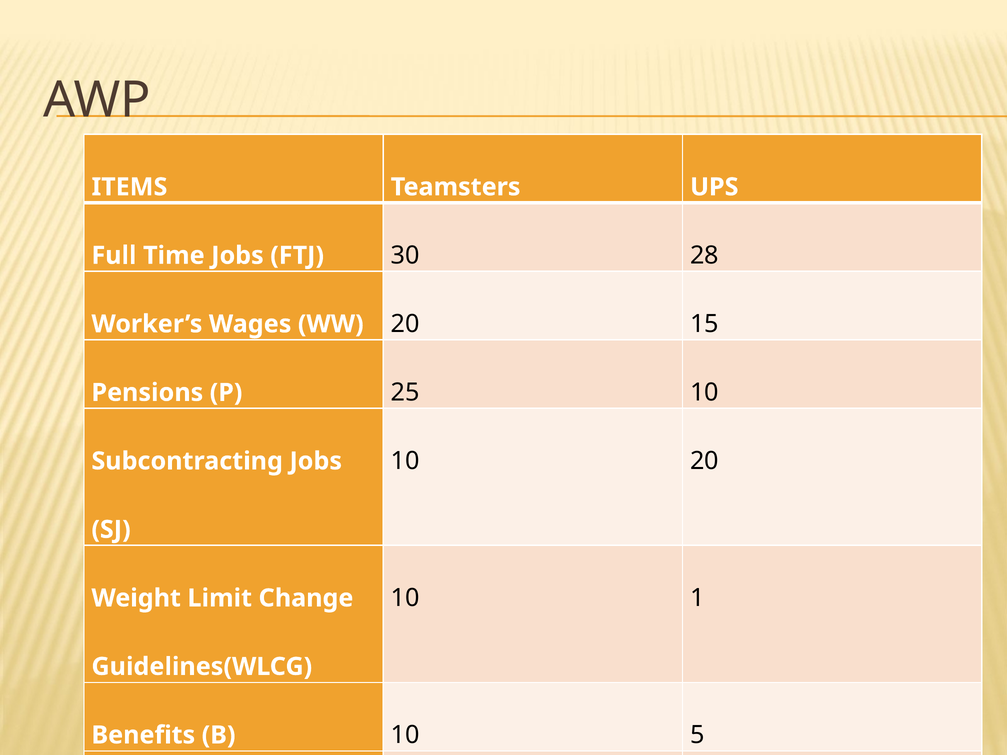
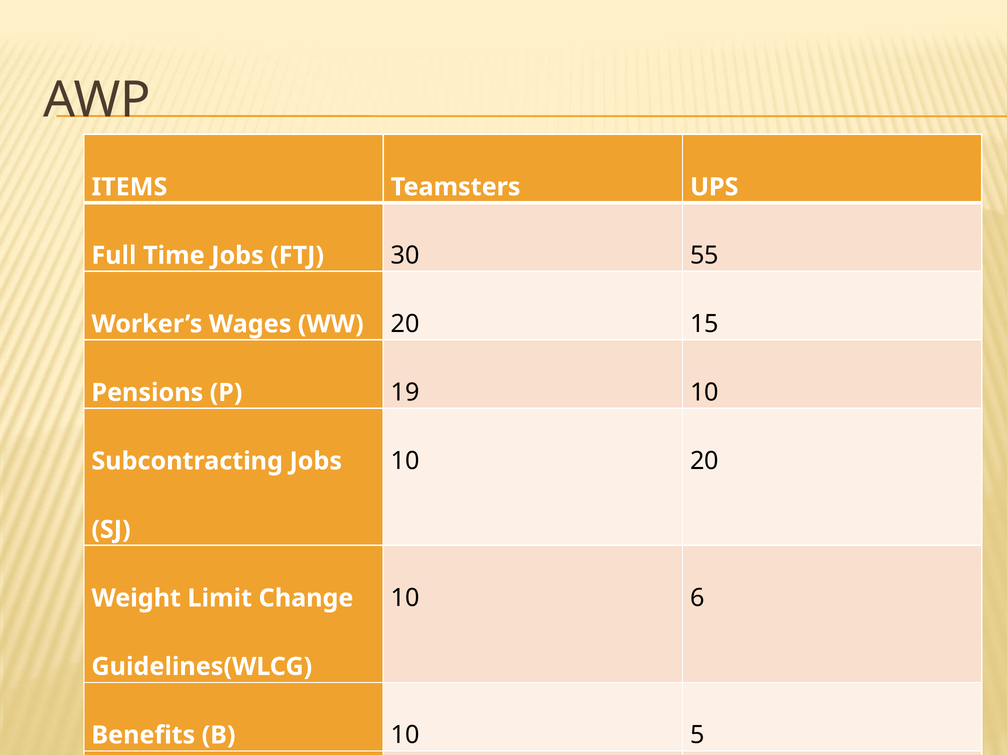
28: 28 -> 55
25 at (405, 393): 25 -> 19
1: 1 -> 6
